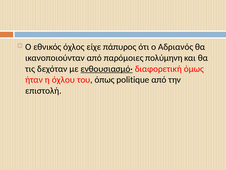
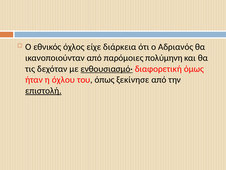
πάπυρος: πάπυρος -> διάρκεια
politique: politique -> ξεκίνησε
επιστολή underline: none -> present
